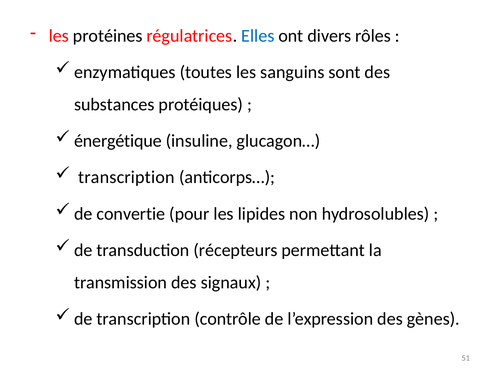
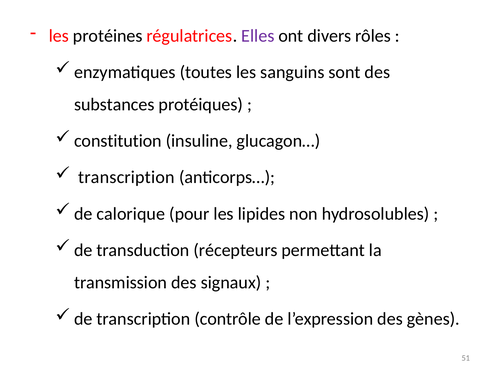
Elles colour: blue -> purple
énergétique: énergétique -> constitution
convertie: convertie -> calorique
